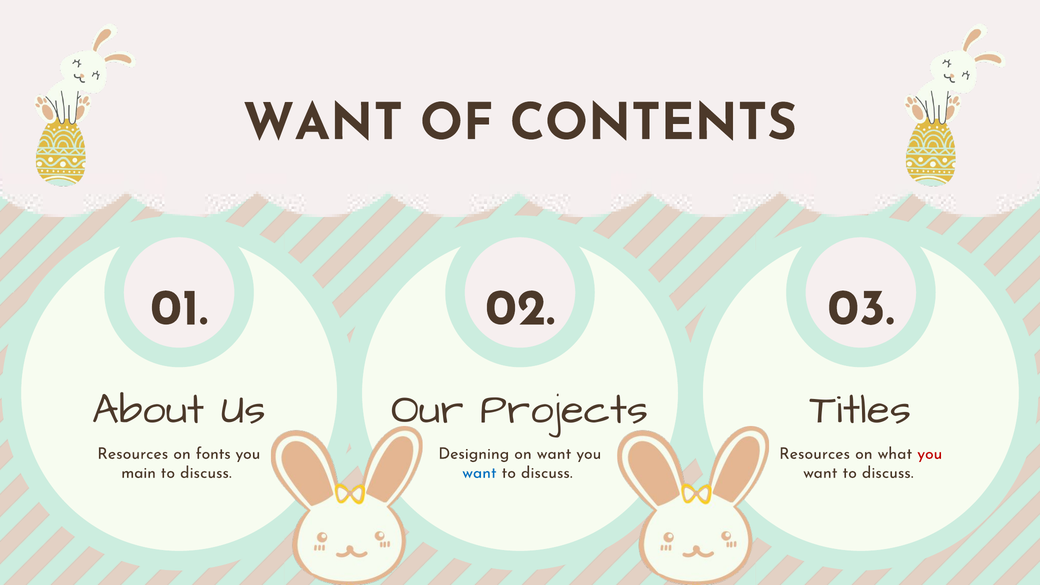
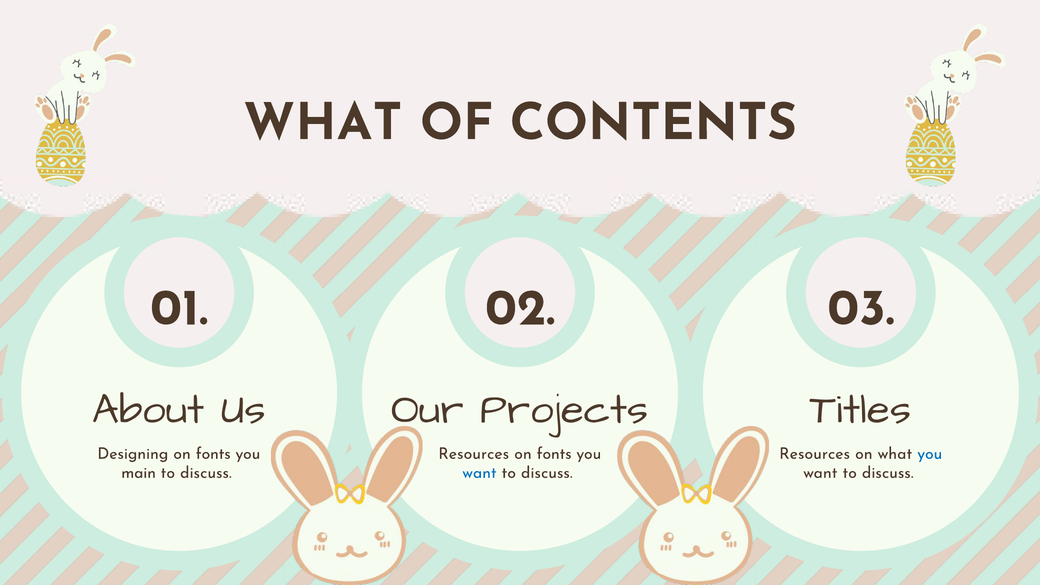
WANT at (323, 122): WANT -> WHAT
Resources at (133, 454): Resources -> Designing
Designing at (474, 454): Designing -> Resources
want at (554, 454): want -> fonts
you at (930, 454) colour: red -> blue
